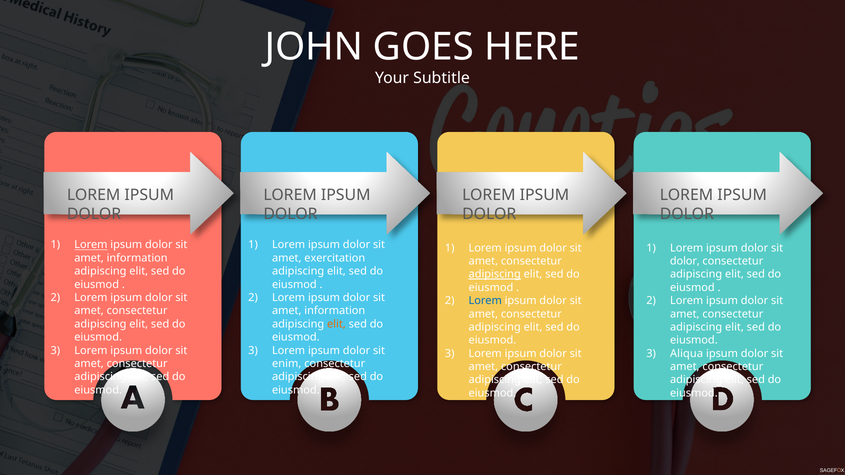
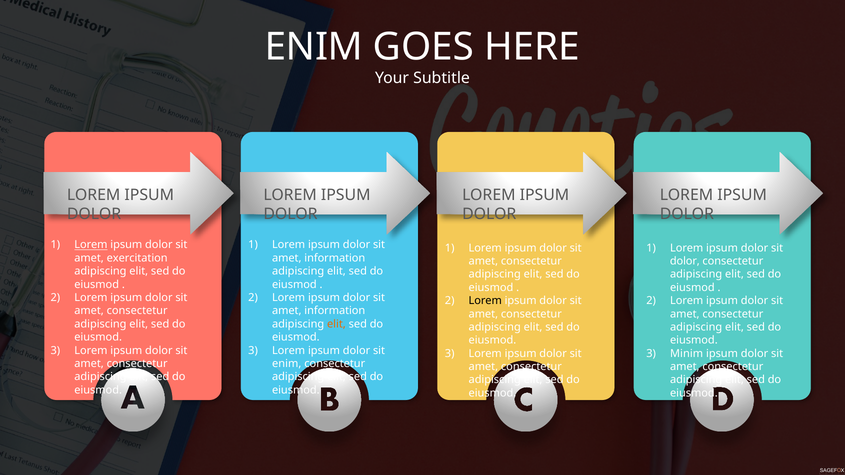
JOHN at (314, 47): JOHN -> ENIM
information at (137, 258): information -> exercitation
exercitation at (335, 258): exercitation -> information
adipiscing at (495, 275) underline: present -> none
Lorem at (485, 301) colour: blue -> black
Aliqua: Aliqua -> Minim
